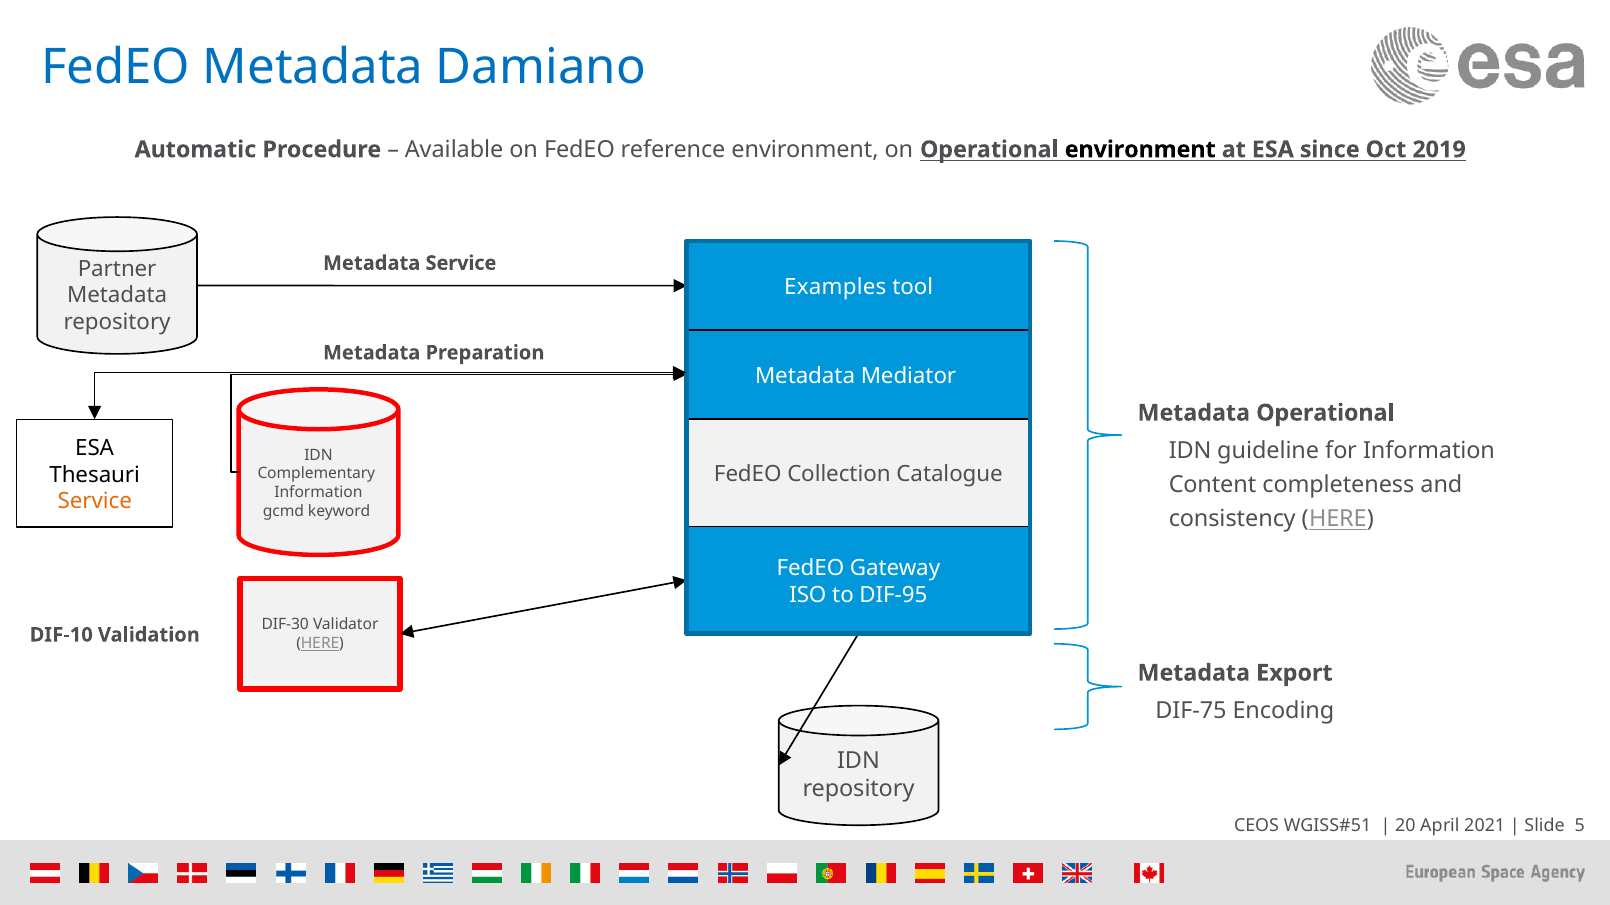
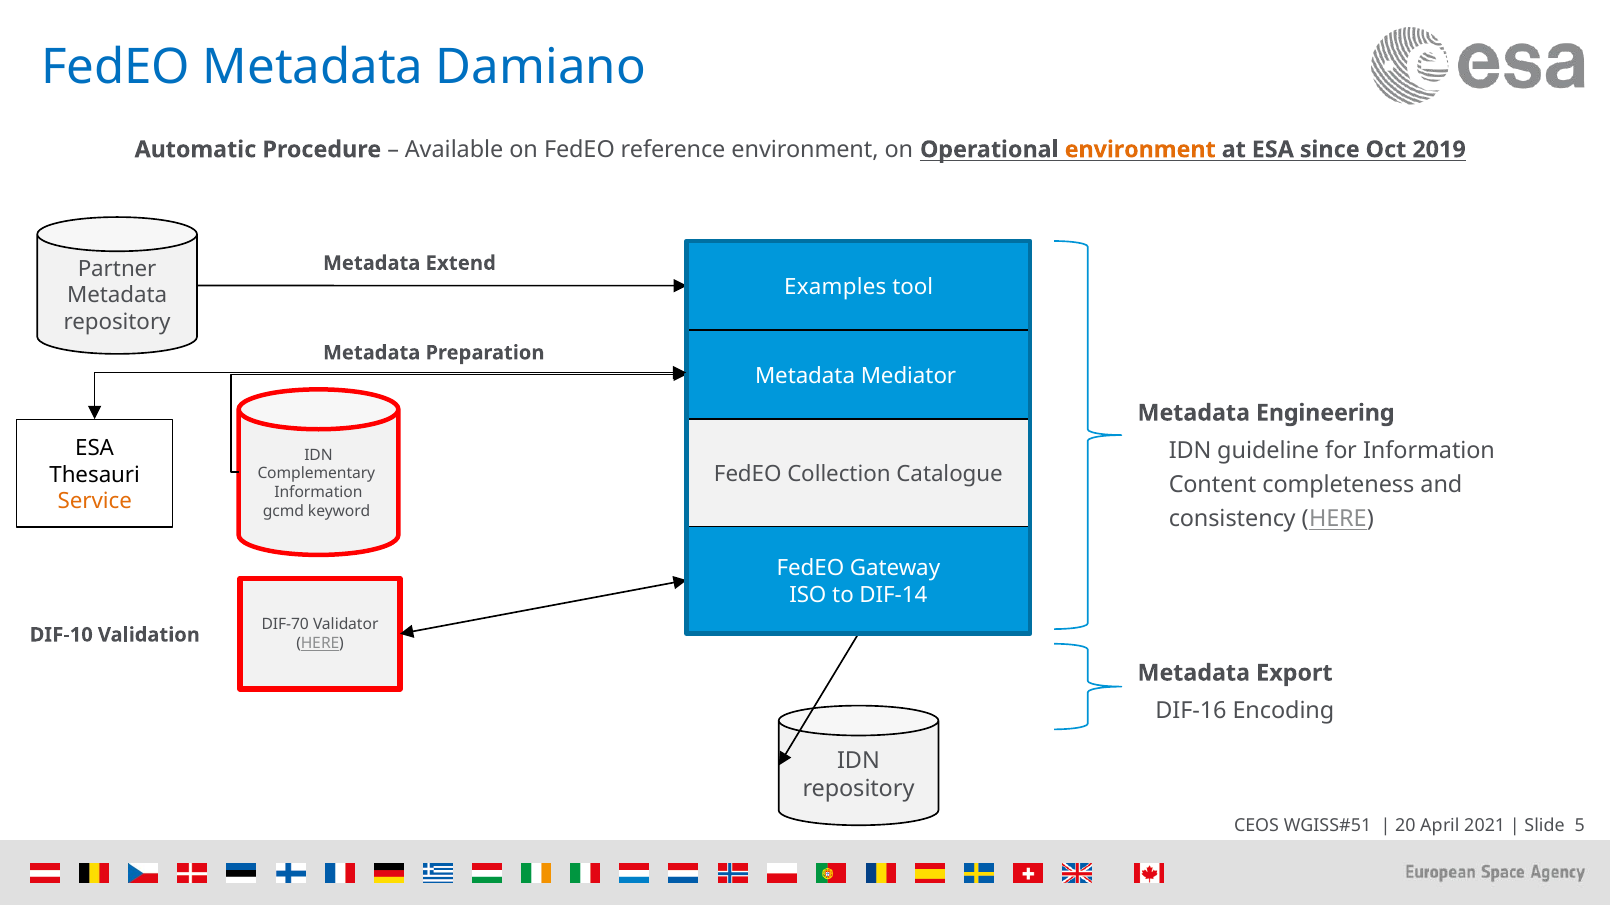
environment at (1140, 150) colour: black -> orange
Metadata Service: Service -> Extend
Metadata Operational: Operational -> Engineering
DIF-95: DIF-95 -> DIF-14
DIF-30: DIF-30 -> DIF-70
DIF-75: DIF-75 -> DIF-16
